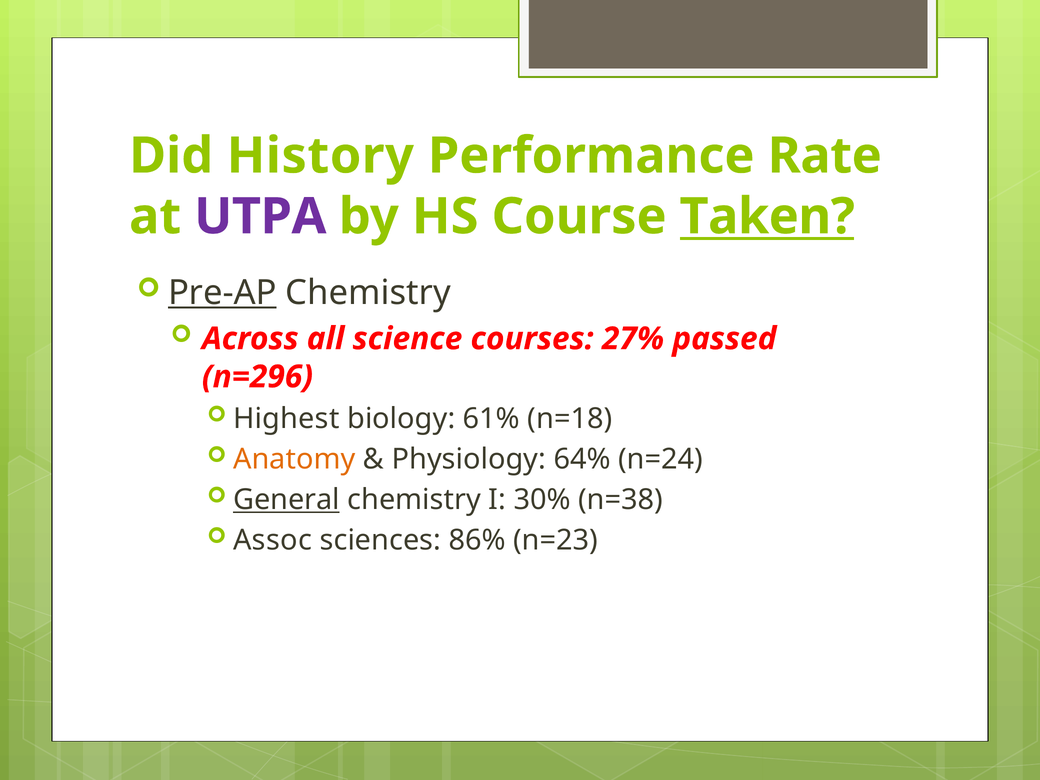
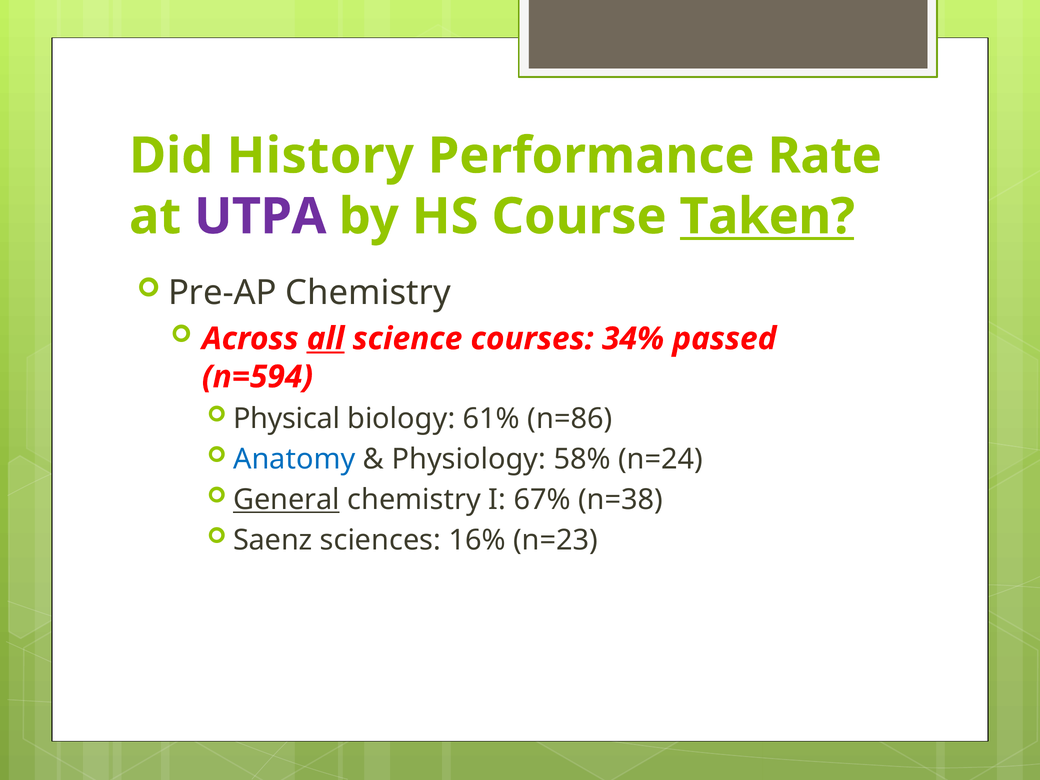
Pre-AP underline: present -> none
all underline: none -> present
27%: 27% -> 34%
n=296: n=296 -> n=594
Highest: Highest -> Physical
n=18: n=18 -> n=86
Anatomy colour: orange -> blue
64%: 64% -> 58%
30%: 30% -> 67%
Assoc: Assoc -> Saenz
86%: 86% -> 16%
